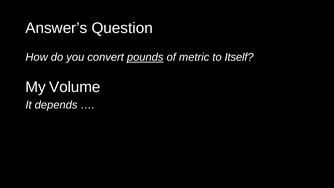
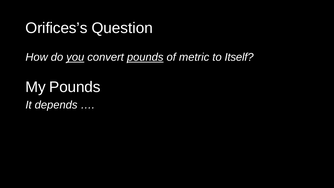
Answer’s: Answer’s -> Orifices’s
you underline: none -> present
My Volume: Volume -> Pounds
